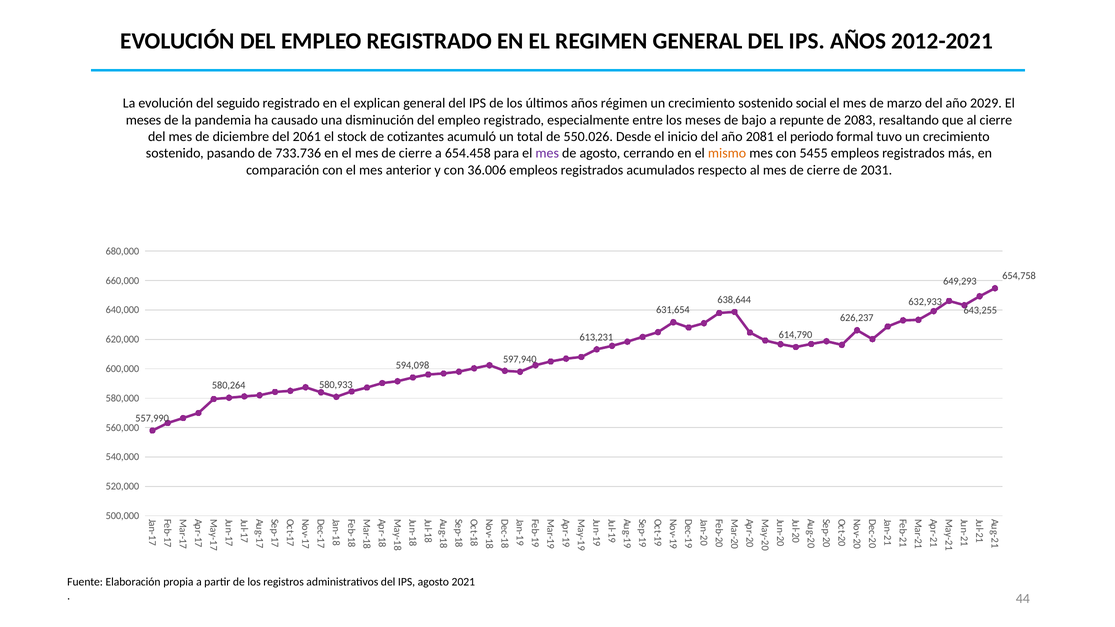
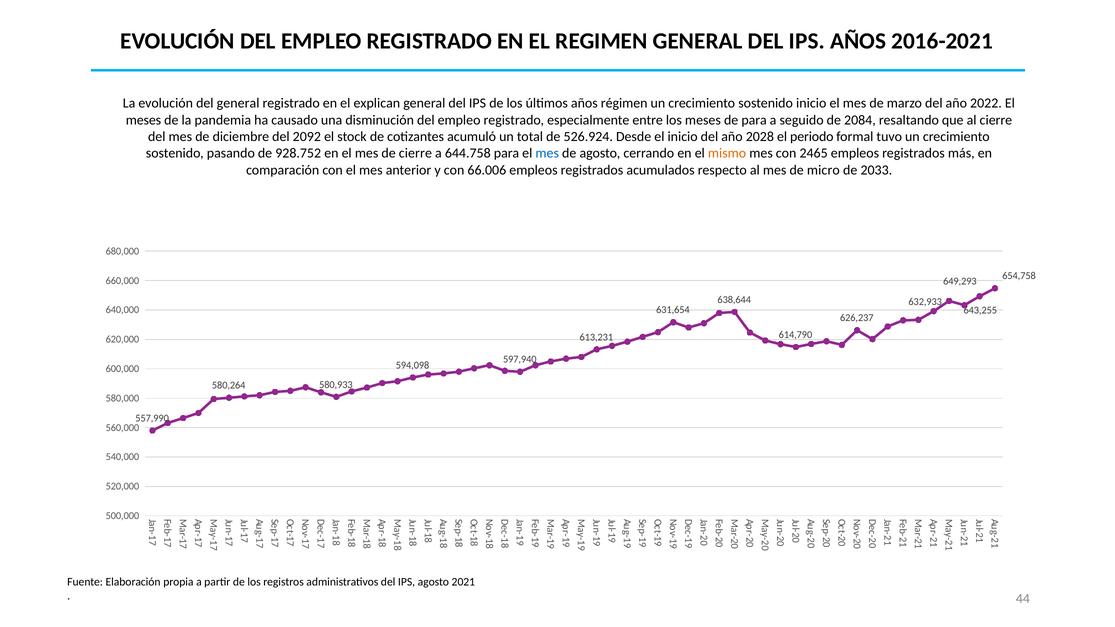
2012-2021: 2012-2021 -> 2016-2021
del seguido: seguido -> general
sostenido social: social -> inicio
2029: 2029 -> 2022
de bajo: bajo -> para
repunte: repunte -> seguido
2083: 2083 -> 2084
2061: 2061 -> 2092
550.026: 550.026 -> 526.924
2081: 2081 -> 2028
733.736: 733.736 -> 928.752
654.458: 654.458 -> 644.758
mes at (547, 153) colour: purple -> blue
5455: 5455 -> 2465
36.006: 36.006 -> 66.006
al mes de cierre: cierre -> micro
2031: 2031 -> 2033
